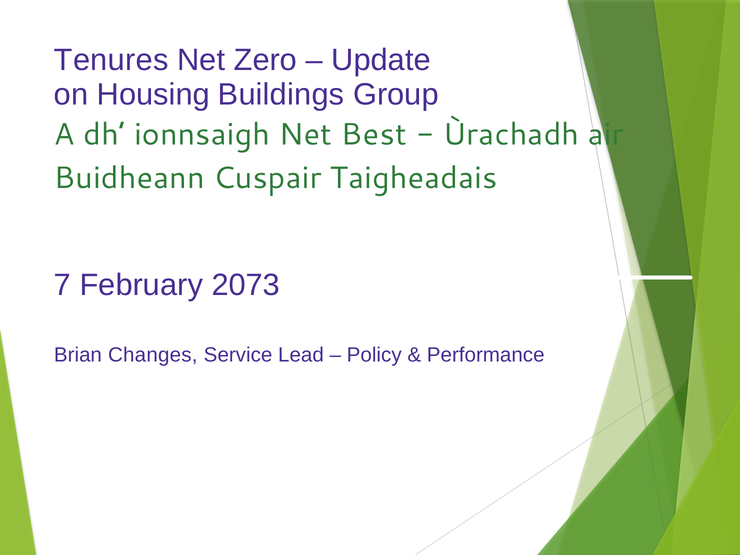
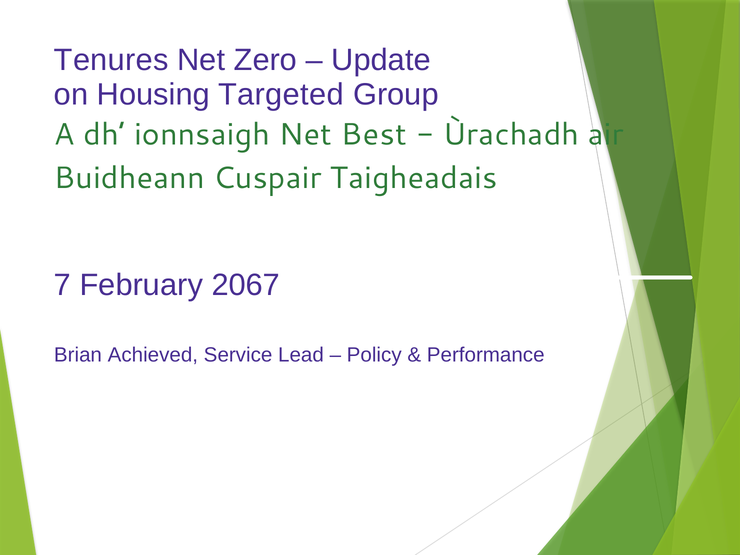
Buildings: Buildings -> Targeted
2073: 2073 -> 2067
Changes: Changes -> Achieved
